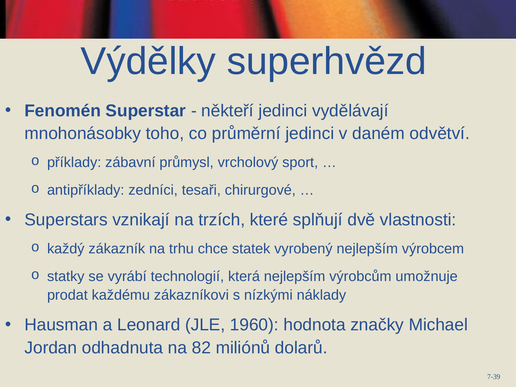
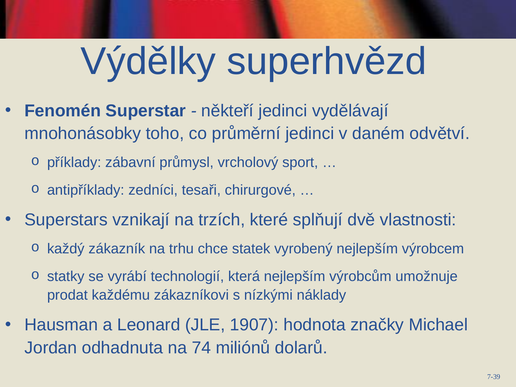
1960: 1960 -> 1907
82: 82 -> 74
